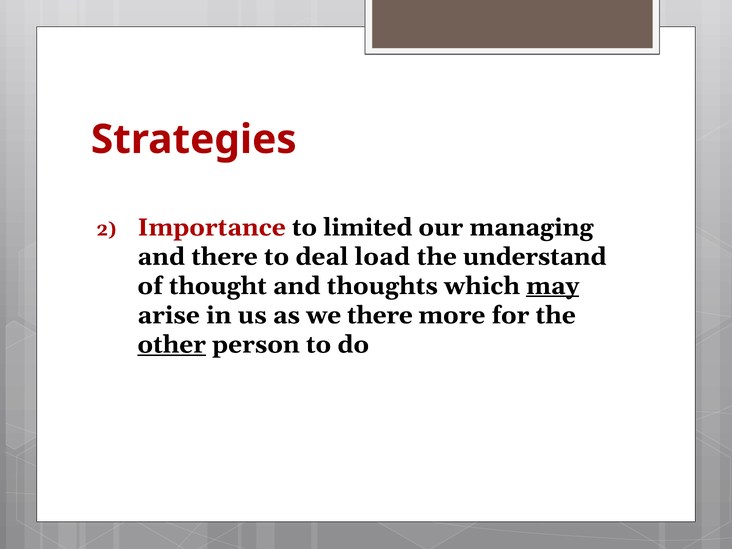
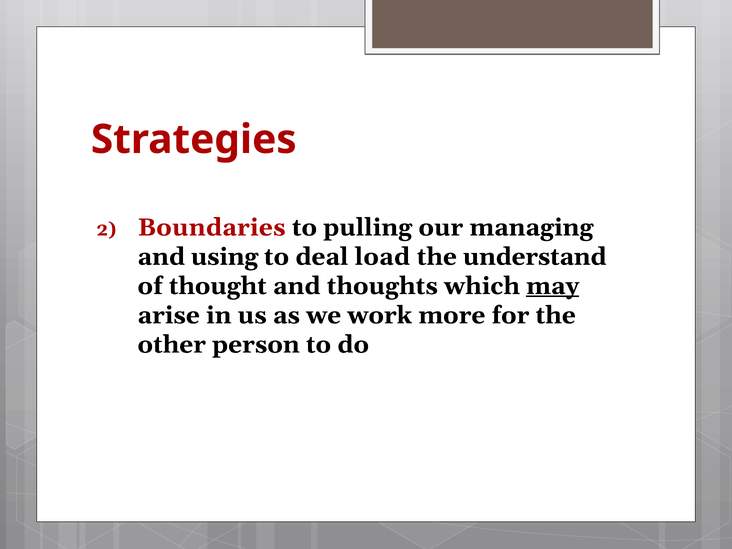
Importance: Importance -> Boundaries
limited: limited -> pulling
and there: there -> using
we there: there -> work
other underline: present -> none
